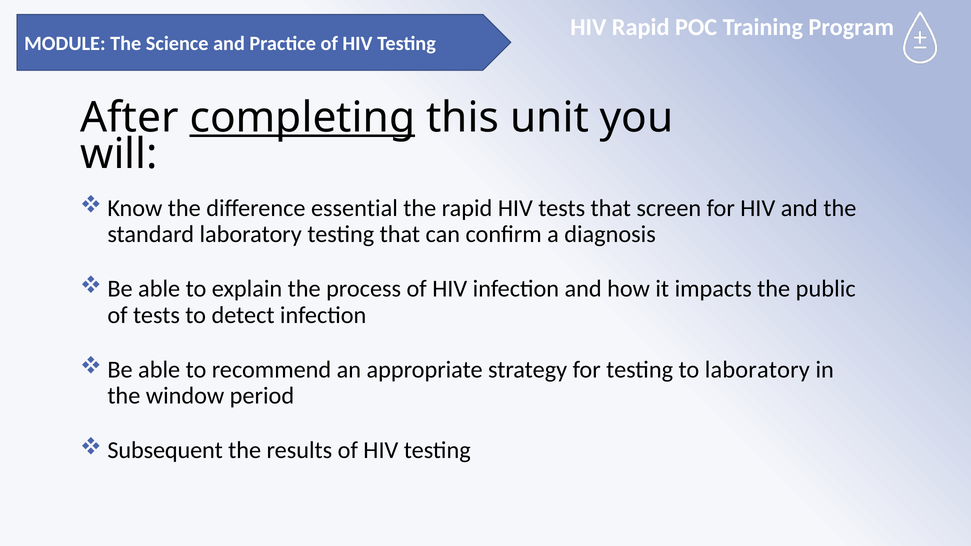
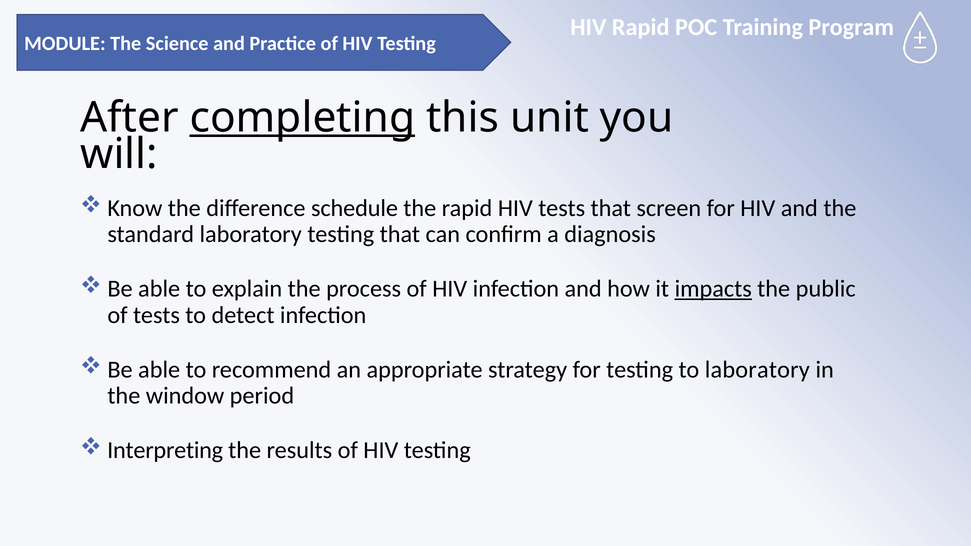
essential: essential -> schedule
impacts underline: none -> present
Subsequent: Subsequent -> Interpreting
